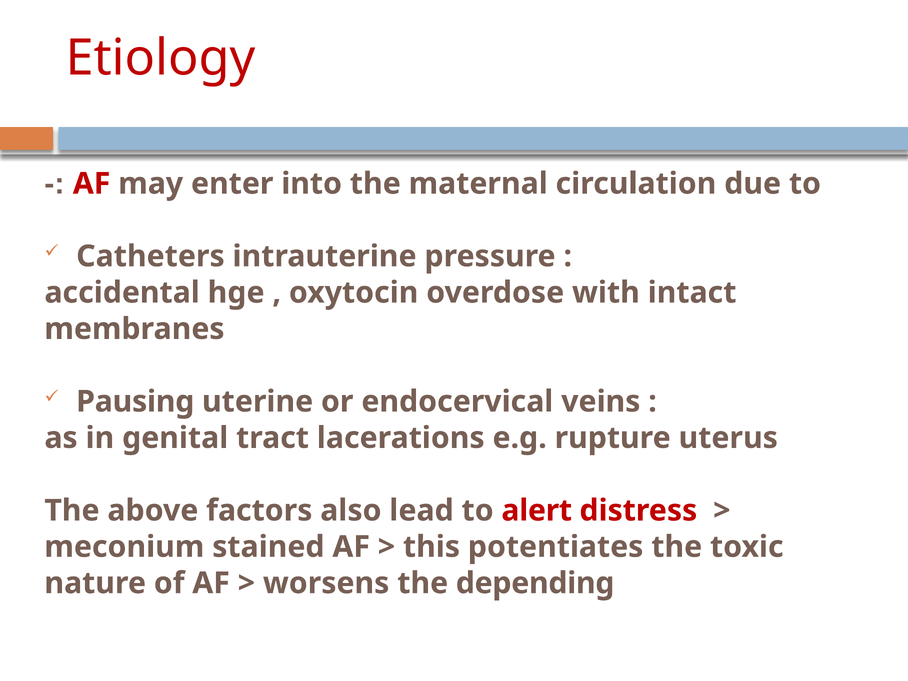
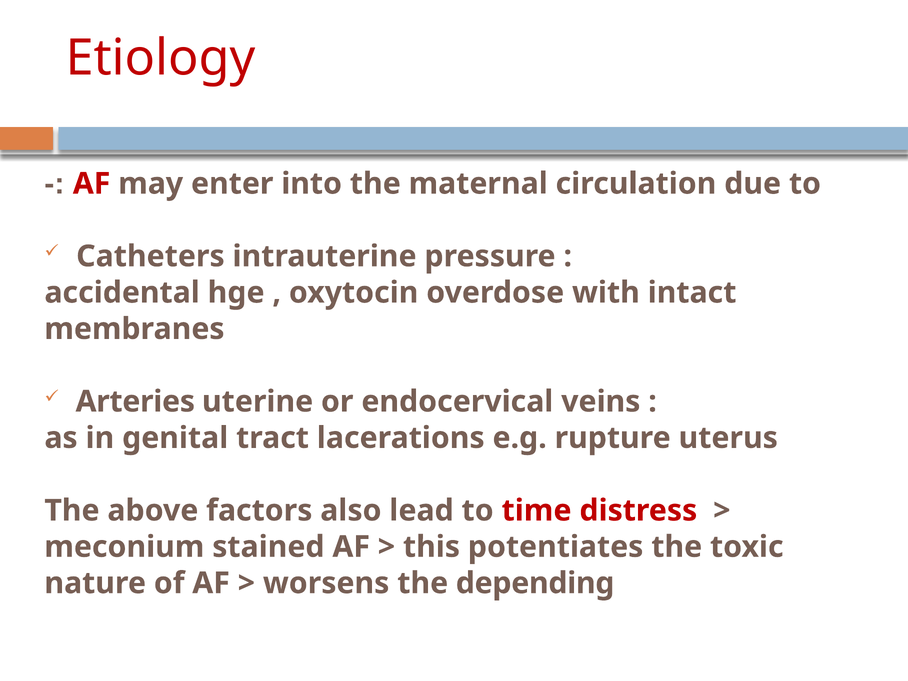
Pausing: Pausing -> Arteries
alert: alert -> time
